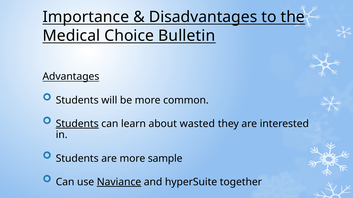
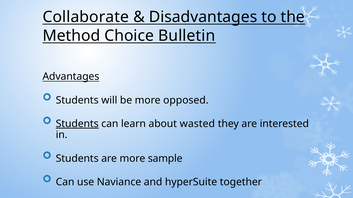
Importance: Importance -> Collaborate
Medical: Medical -> Method
common: common -> opposed
Naviance underline: present -> none
